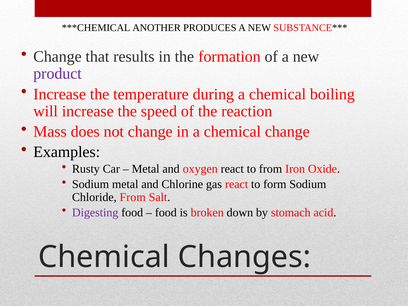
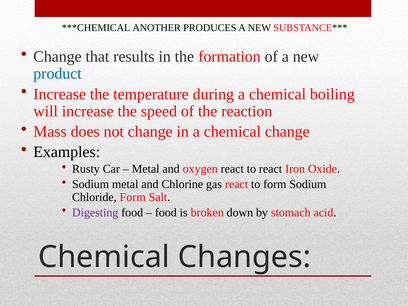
product colour: purple -> blue
to from: from -> react
Chloride From: From -> Form
